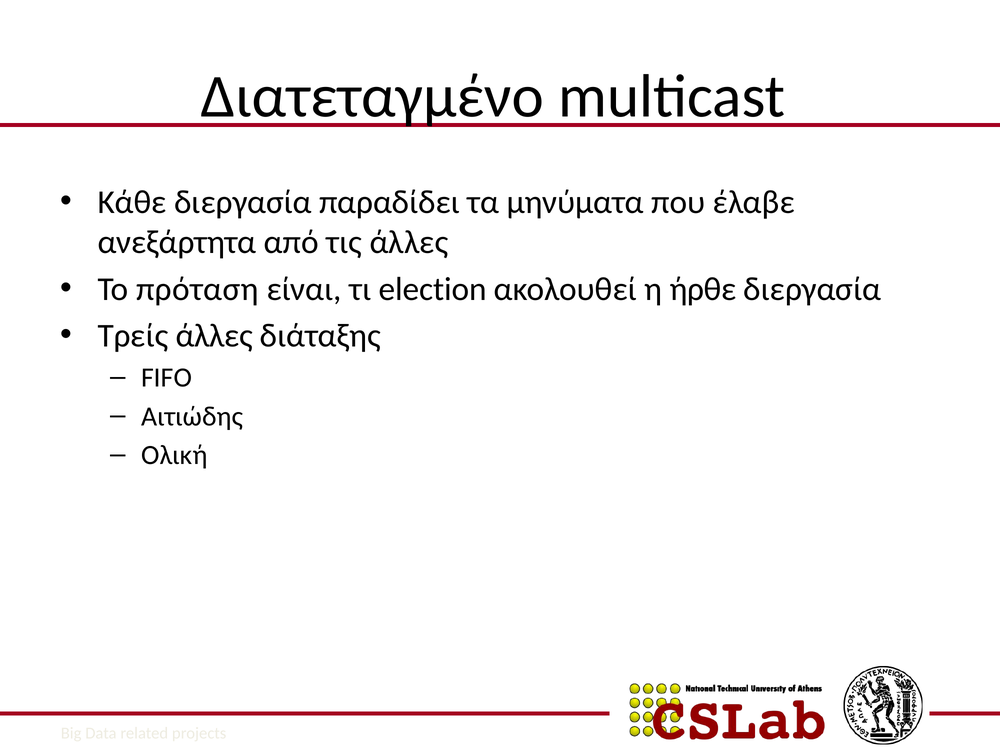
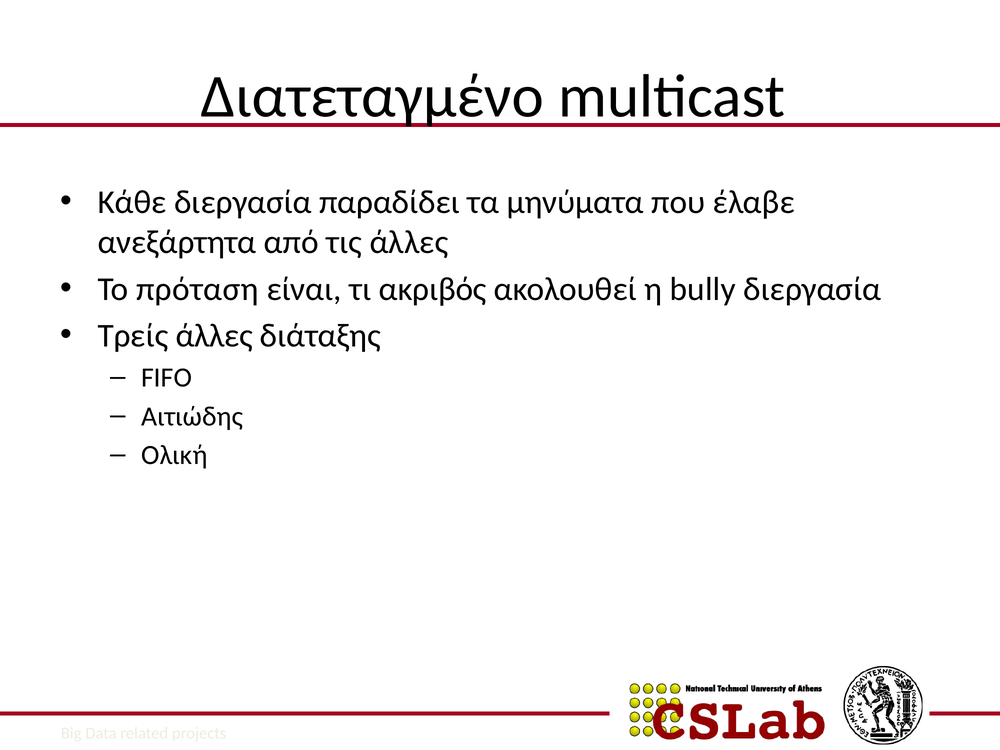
election: election -> ακριβός
ήρθε: ήρθε -> bully
